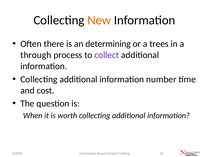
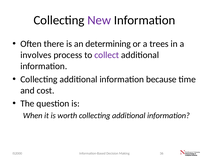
New colour: orange -> purple
through: through -> involves
number: number -> because
